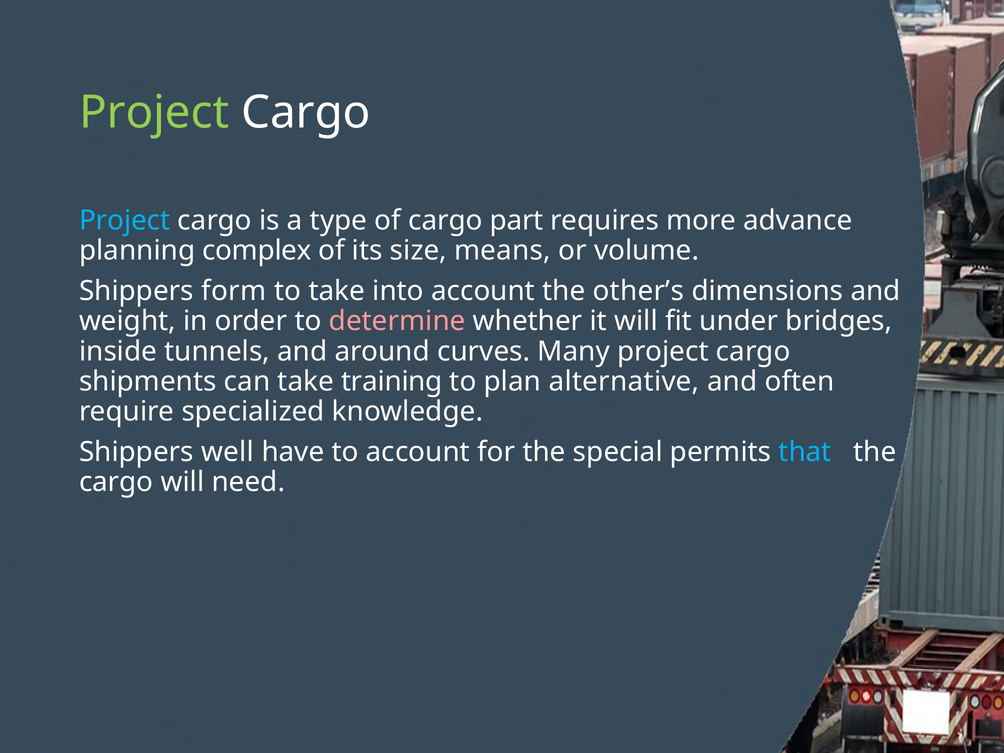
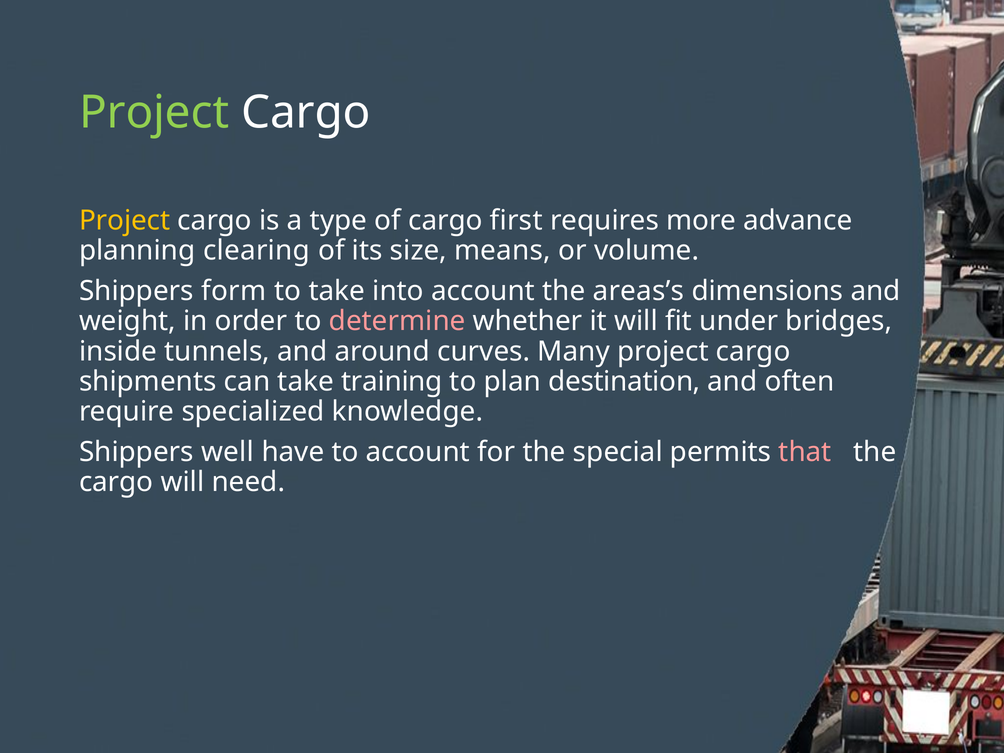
Project at (125, 220) colour: light blue -> yellow
part: part -> first
complex: complex -> clearing
other’s: other’s -> areas’s
alternative: alternative -> destination
that colour: light blue -> pink
